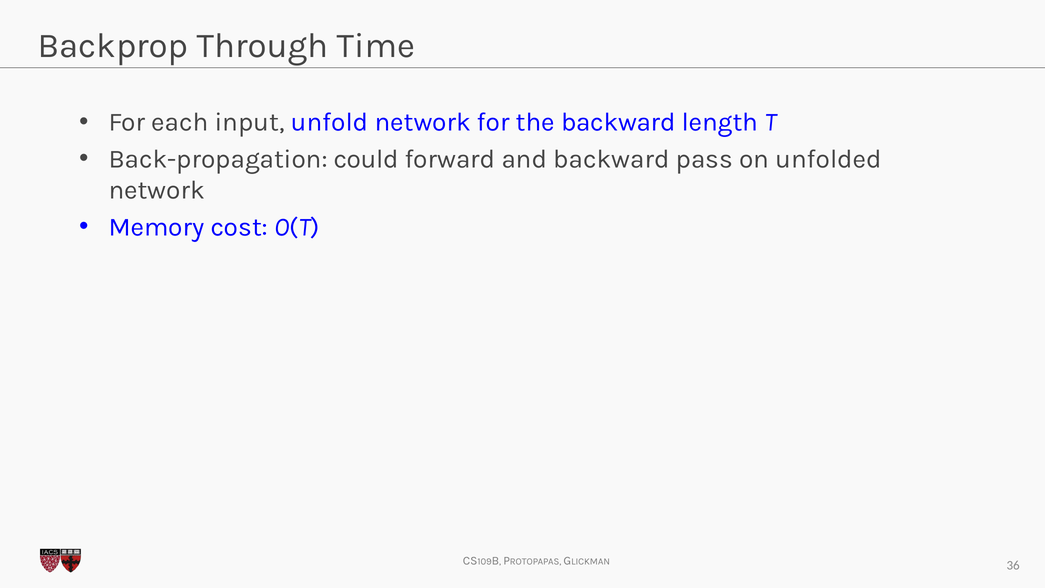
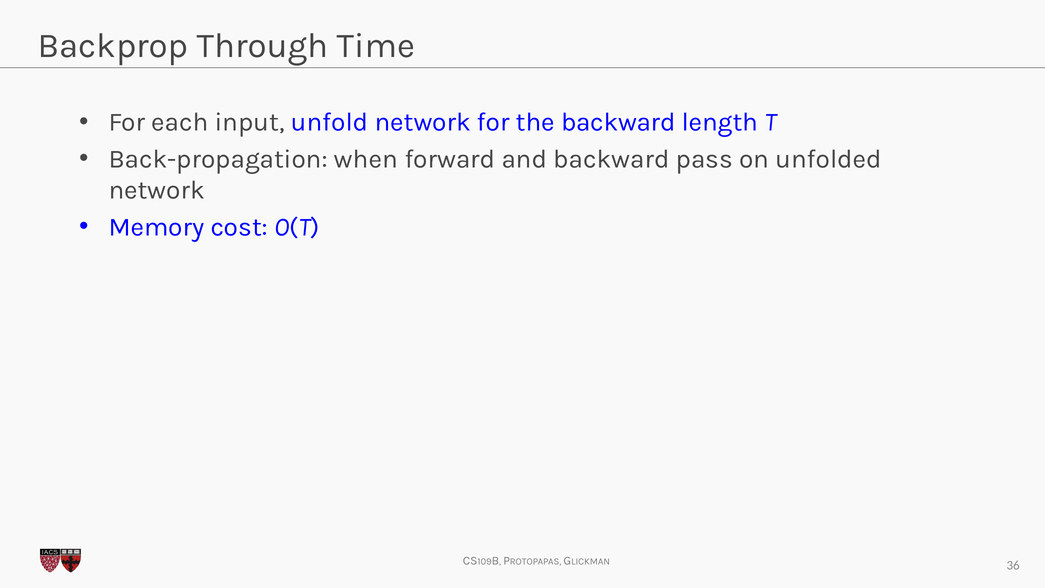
could: could -> when
